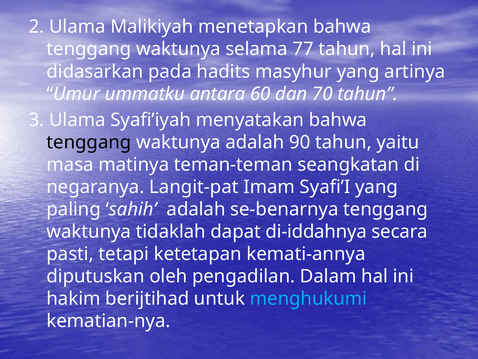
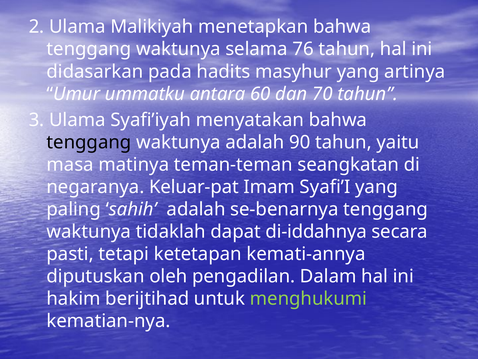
77: 77 -> 76
Langit-pat: Langit-pat -> Keluar-pat
menghukumi colour: light blue -> light green
